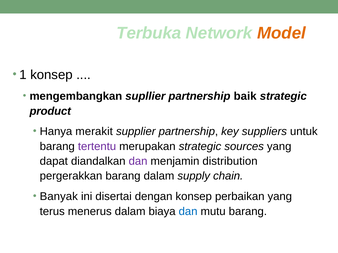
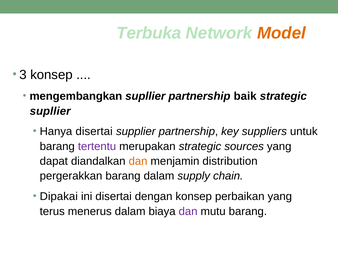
1: 1 -> 3
product at (50, 111): product -> supllier
Hanya merakit: merakit -> disertai
dan at (138, 162) colour: purple -> orange
Banyak: Banyak -> Dipakai
dan at (188, 212) colour: blue -> purple
